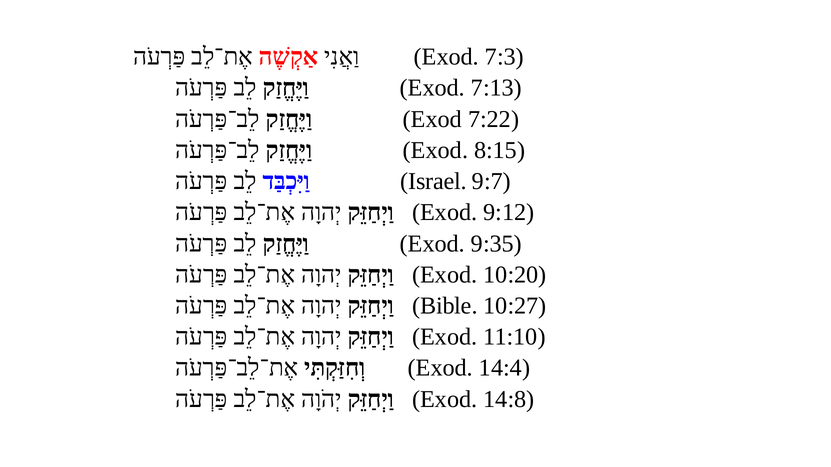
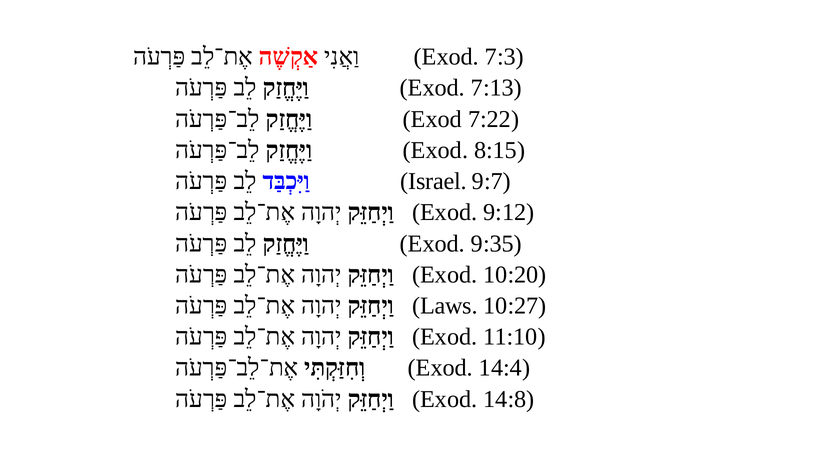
Bible: Bible -> Laws
